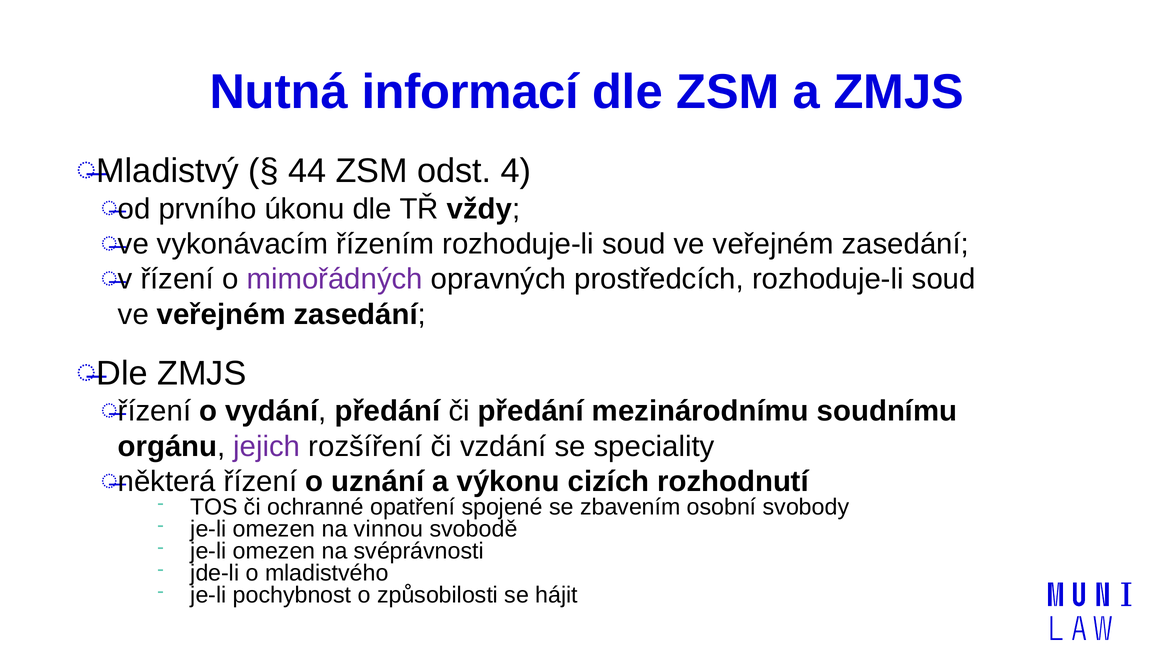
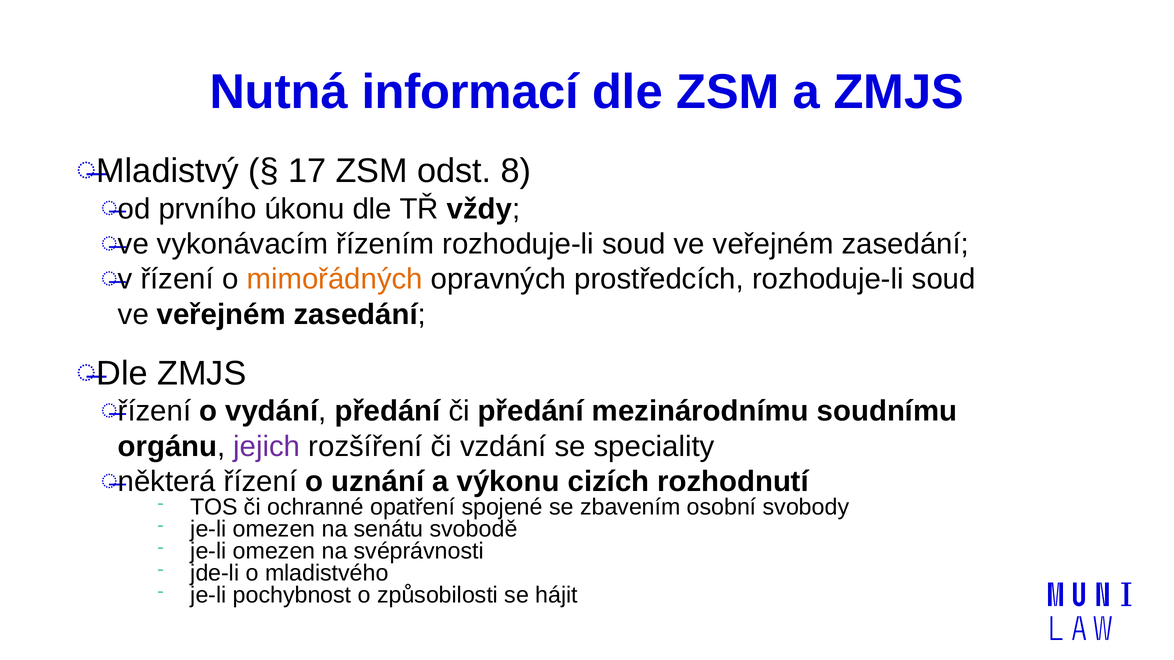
44: 44 -> 17
4: 4 -> 8
mimořádných colour: purple -> orange
vinnou: vinnou -> senátu
